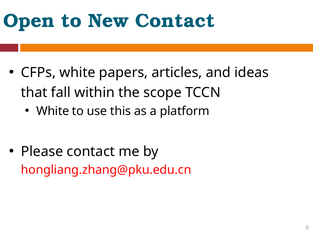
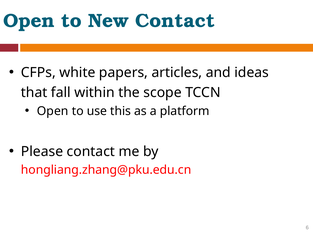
White at (53, 111): White -> Open
